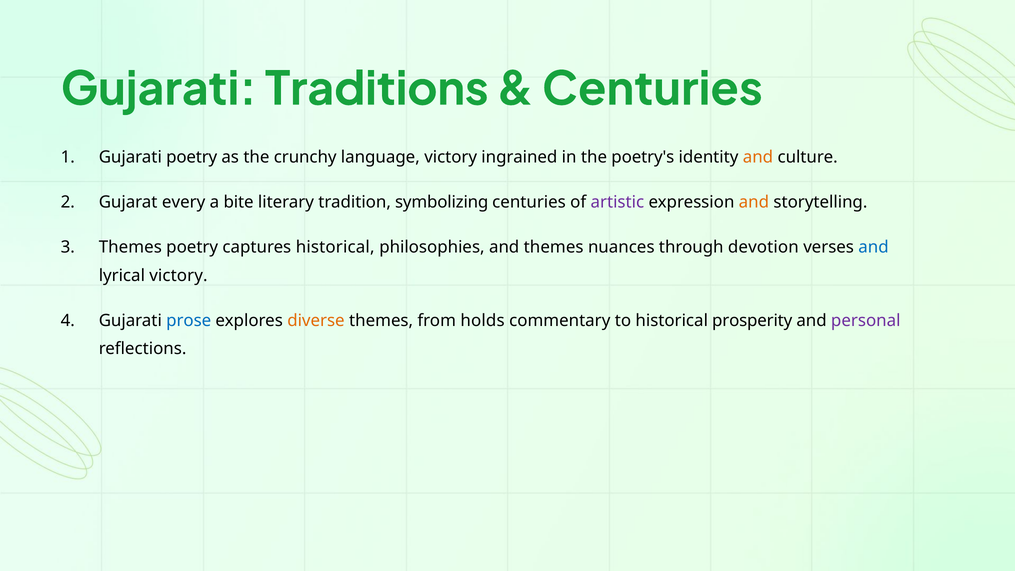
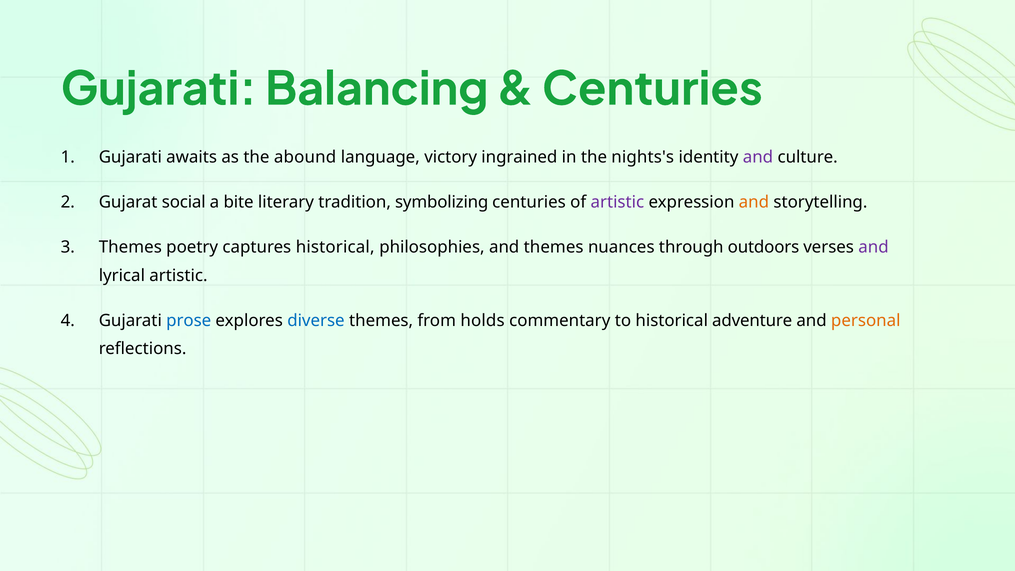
Traditions: Traditions -> Balancing
Gujarati poetry: poetry -> awaits
crunchy: crunchy -> abound
poetry's: poetry's -> nights's
and at (758, 157) colour: orange -> purple
every: every -> social
devotion: devotion -> outdoors
and at (873, 247) colour: blue -> purple
lyrical victory: victory -> artistic
diverse colour: orange -> blue
prosperity: prosperity -> adventure
personal colour: purple -> orange
